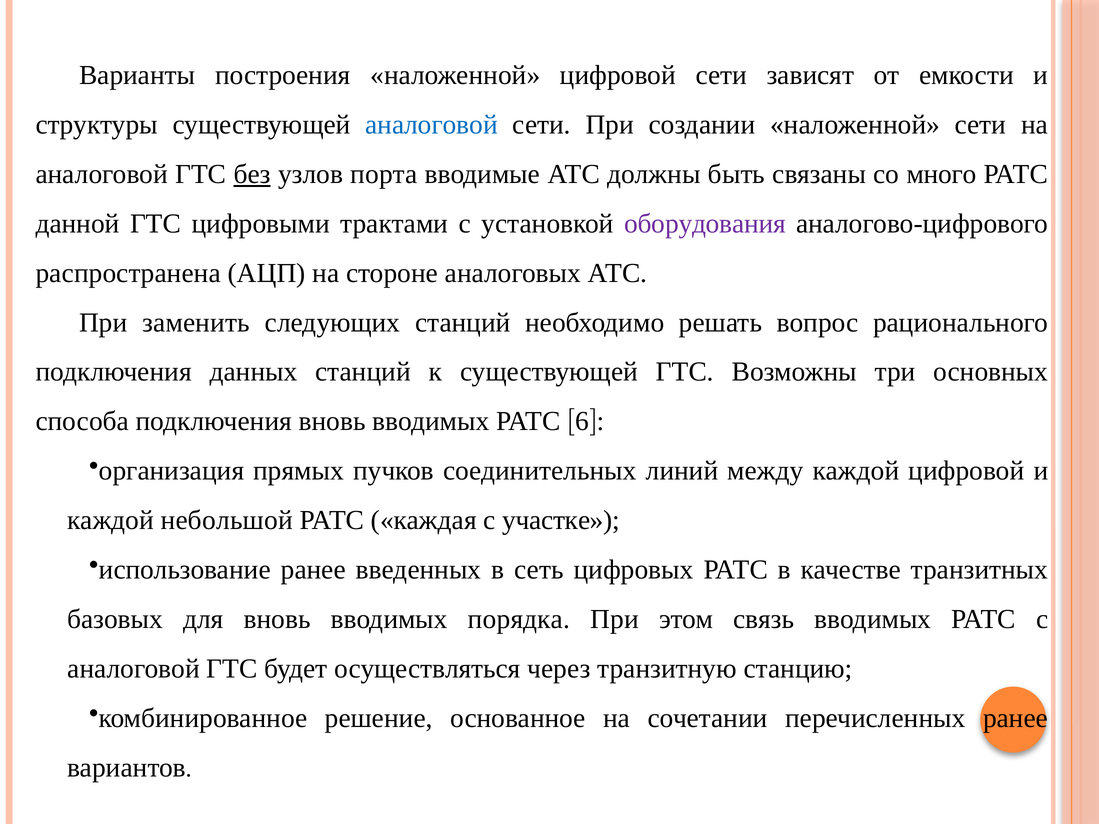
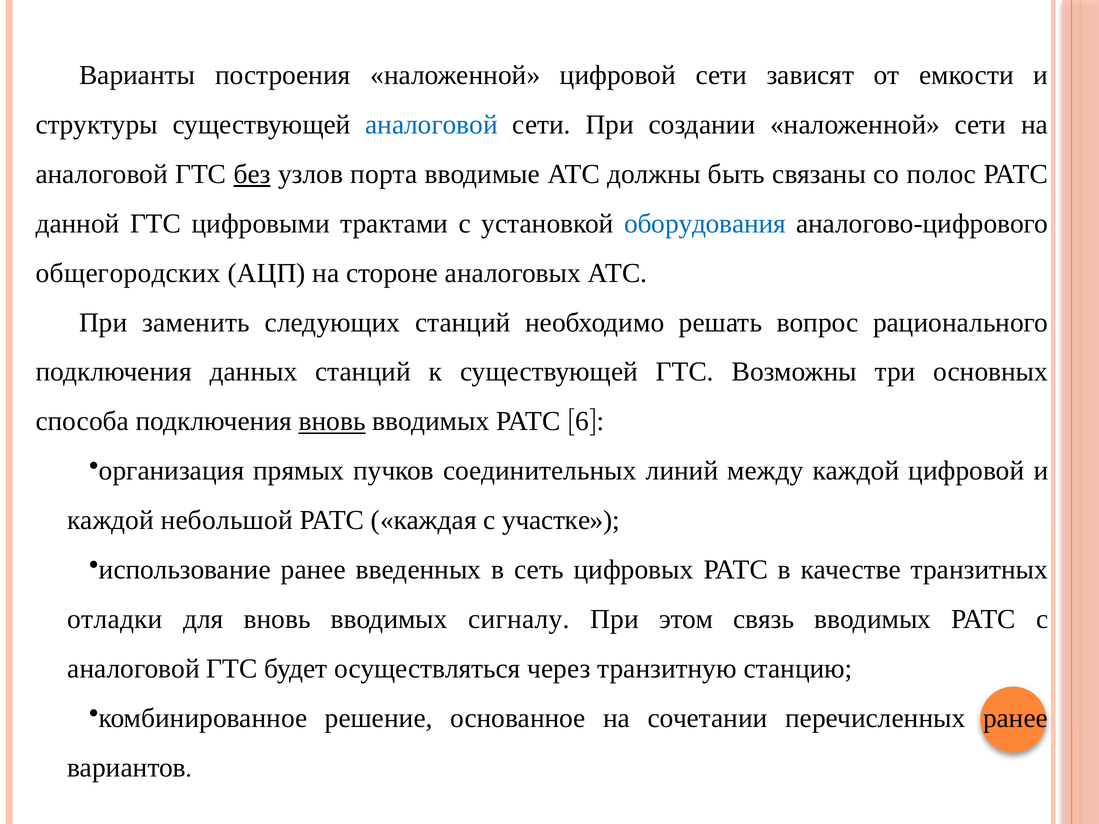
много: много -> полос
оборудования colour: purple -> blue
распространена: распространена -> общегородских
вновь at (332, 421) underline: none -> present
базовых: базовых -> отладки
порядка: порядка -> сигналу
